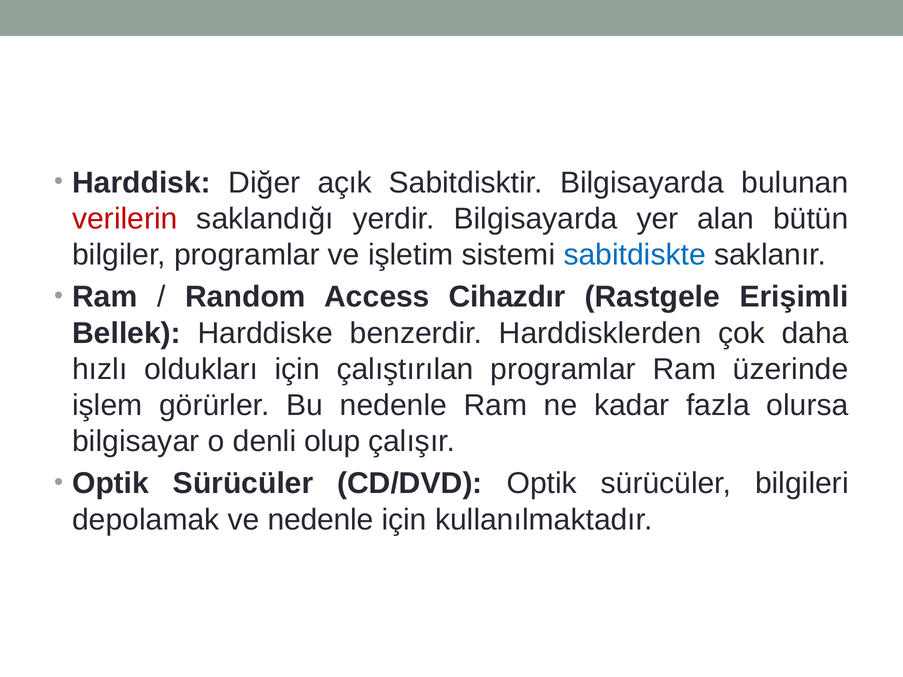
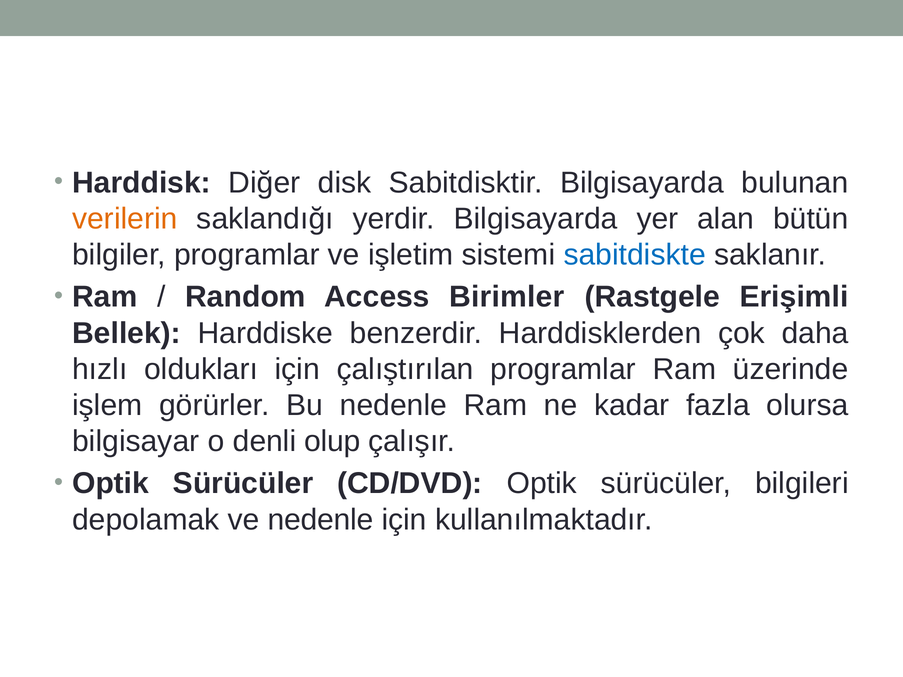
açık: açık -> disk
verilerin colour: red -> orange
Cihazdır: Cihazdır -> Birimler
